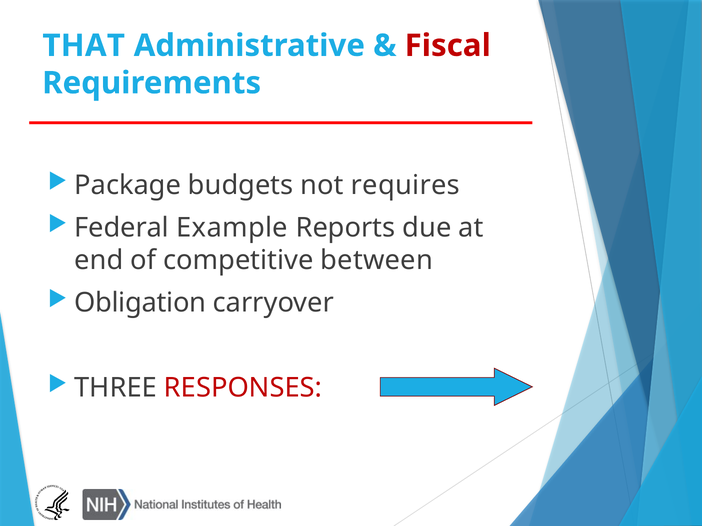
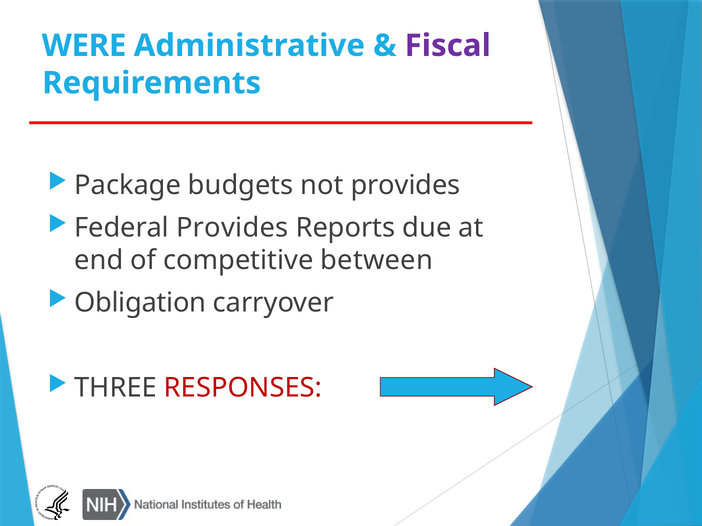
THAT: THAT -> WERE
Fiscal colour: red -> purple
not requires: requires -> provides
Federal Example: Example -> Provides
